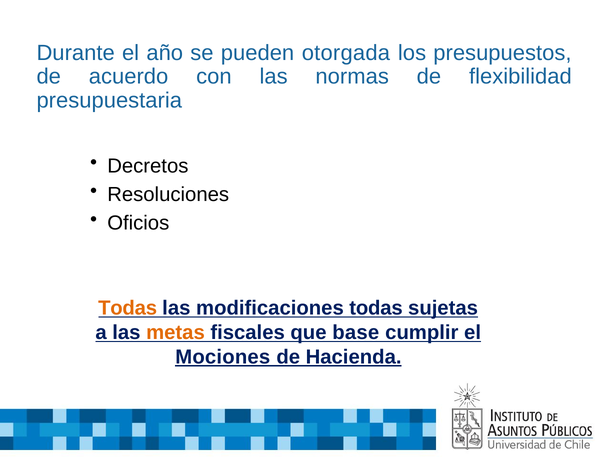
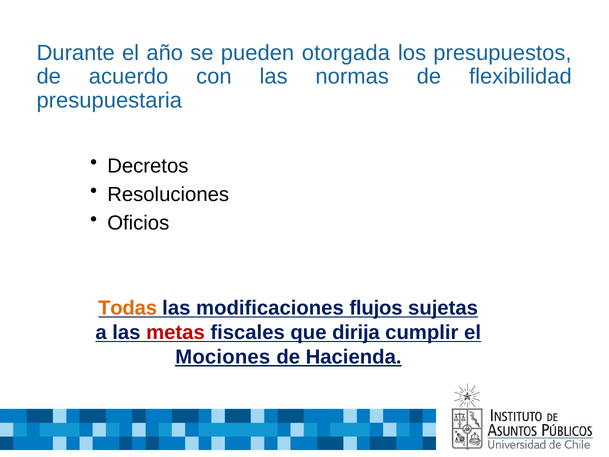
modificaciones todas: todas -> flujos
metas colour: orange -> red
base: base -> dirija
